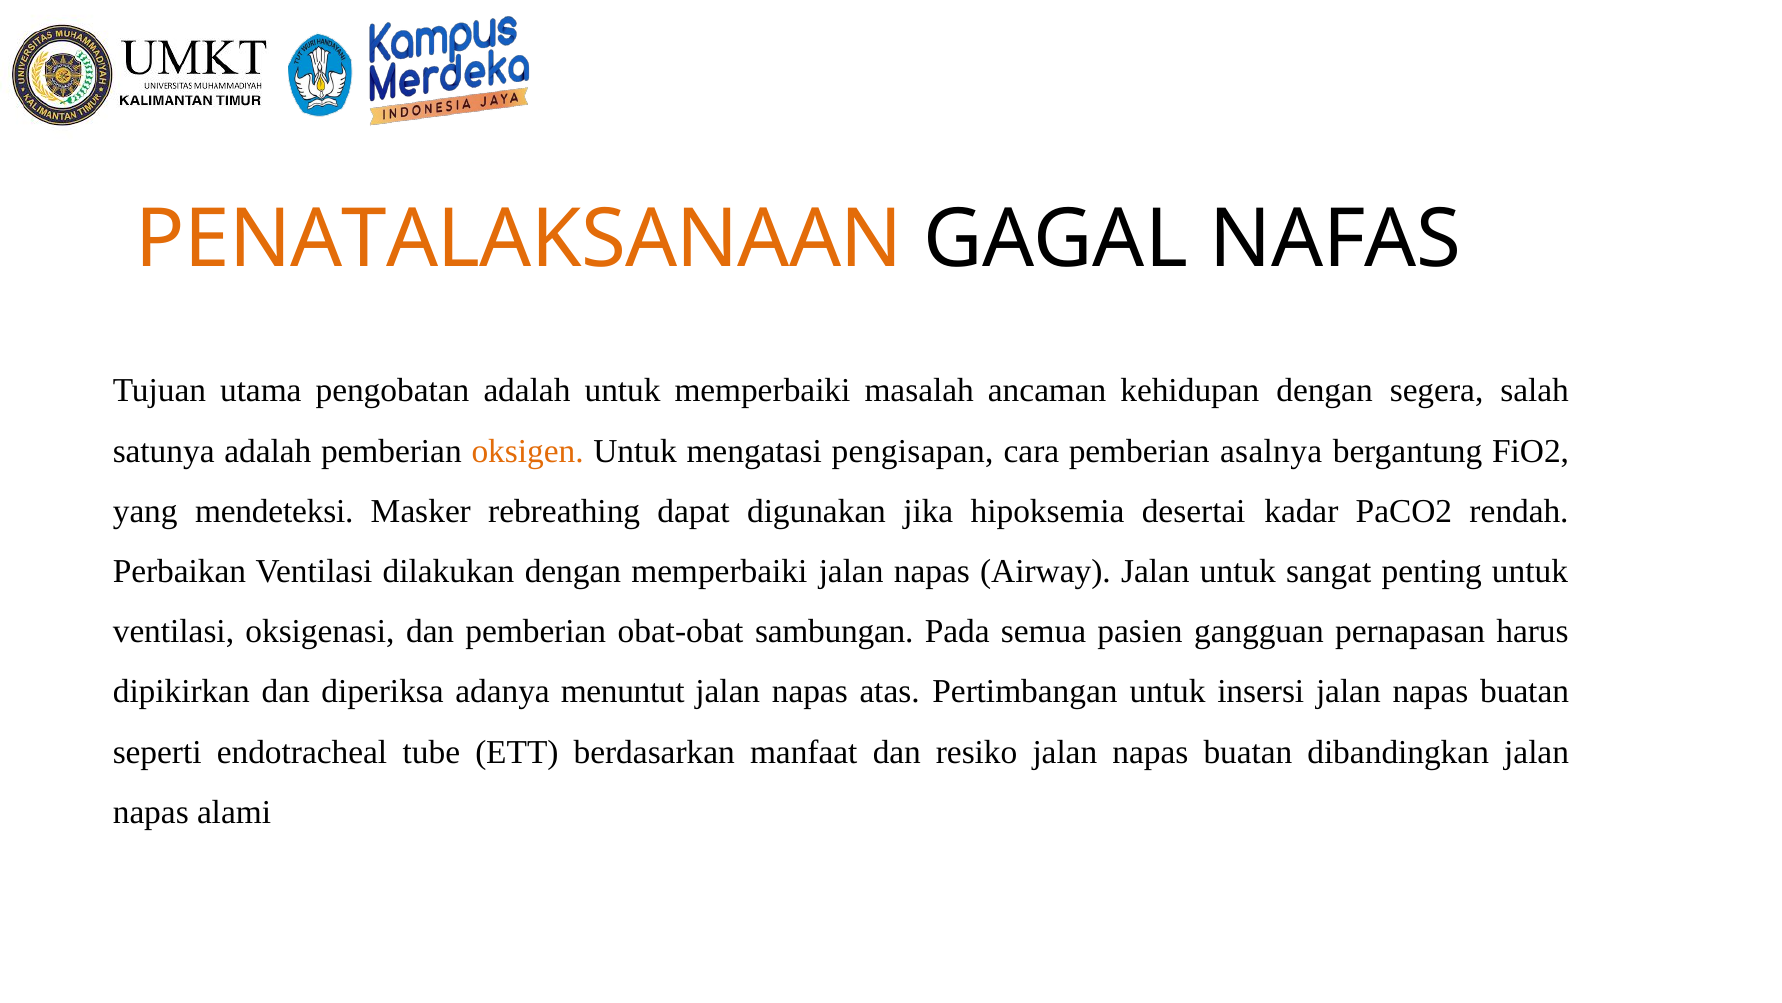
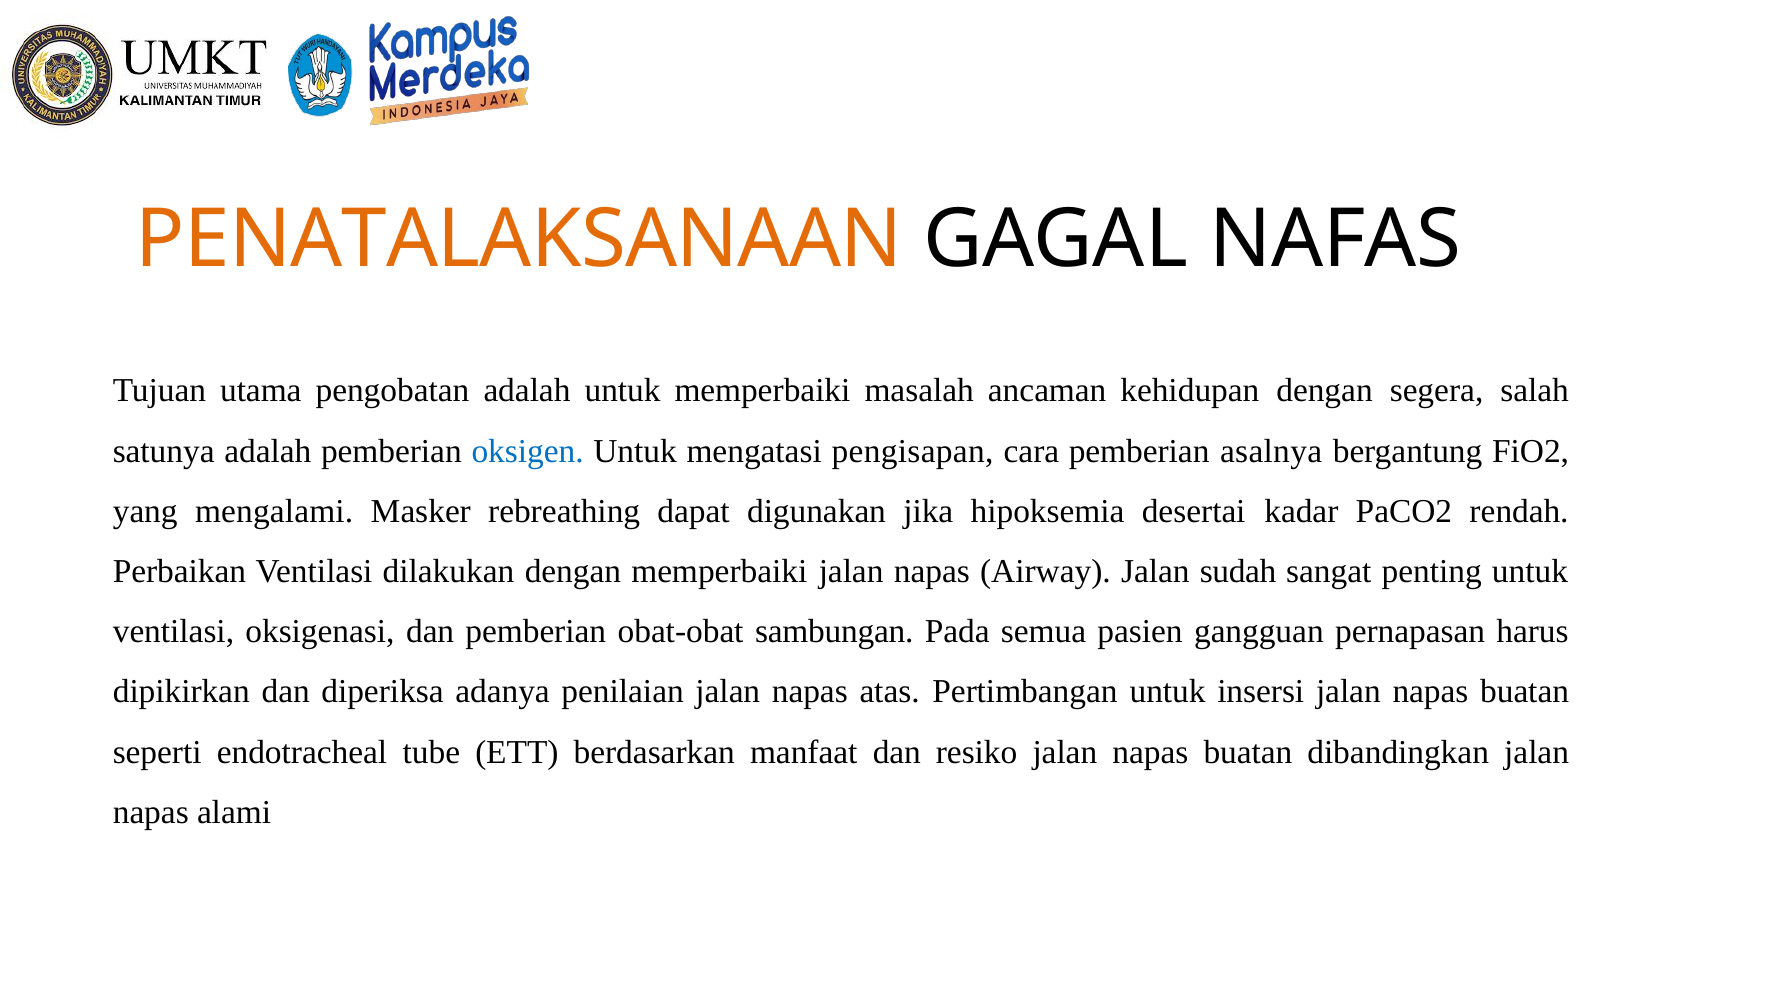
oksigen colour: orange -> blue
mendeteksi: mendeteksi -> mengalami
Jalan untuk: untuk -> sudah
menuntut: menuntut -> penilaian
